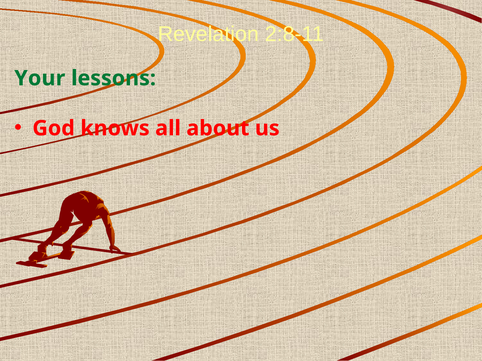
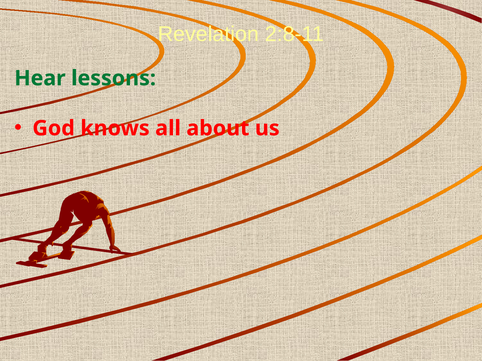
Your: Your -> Hear
